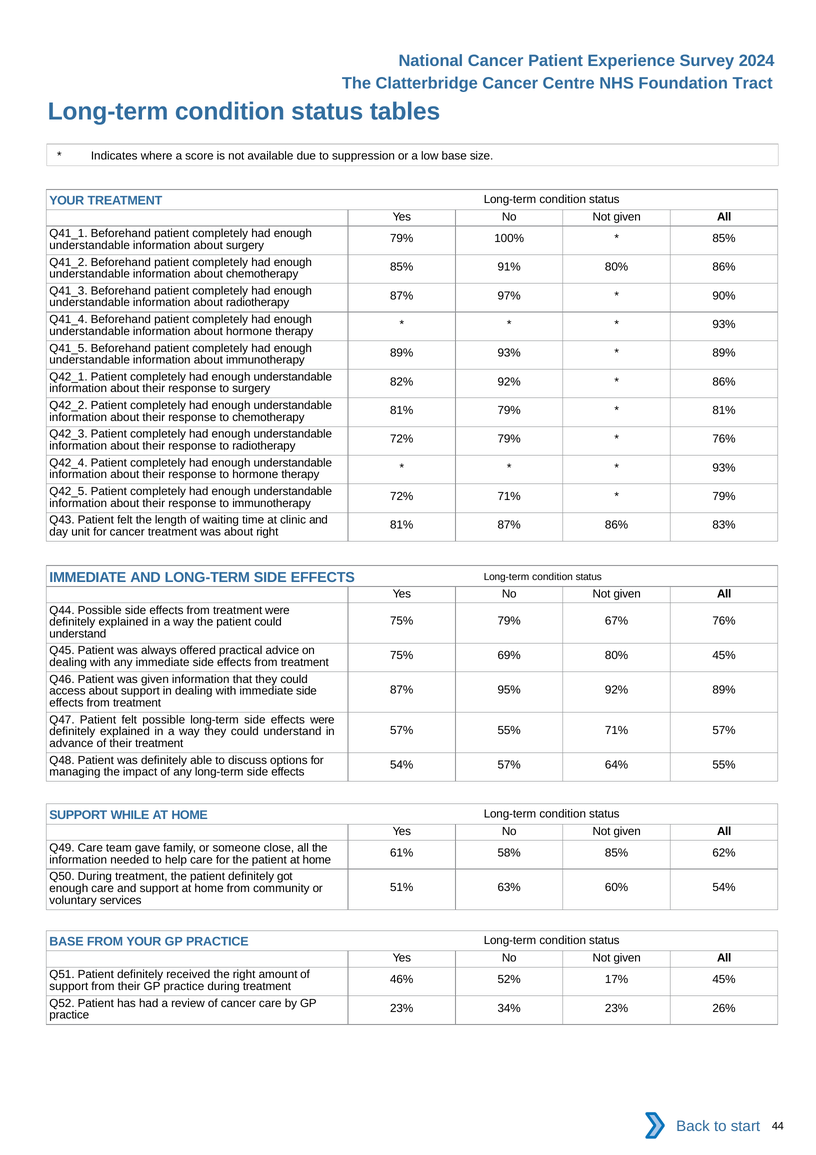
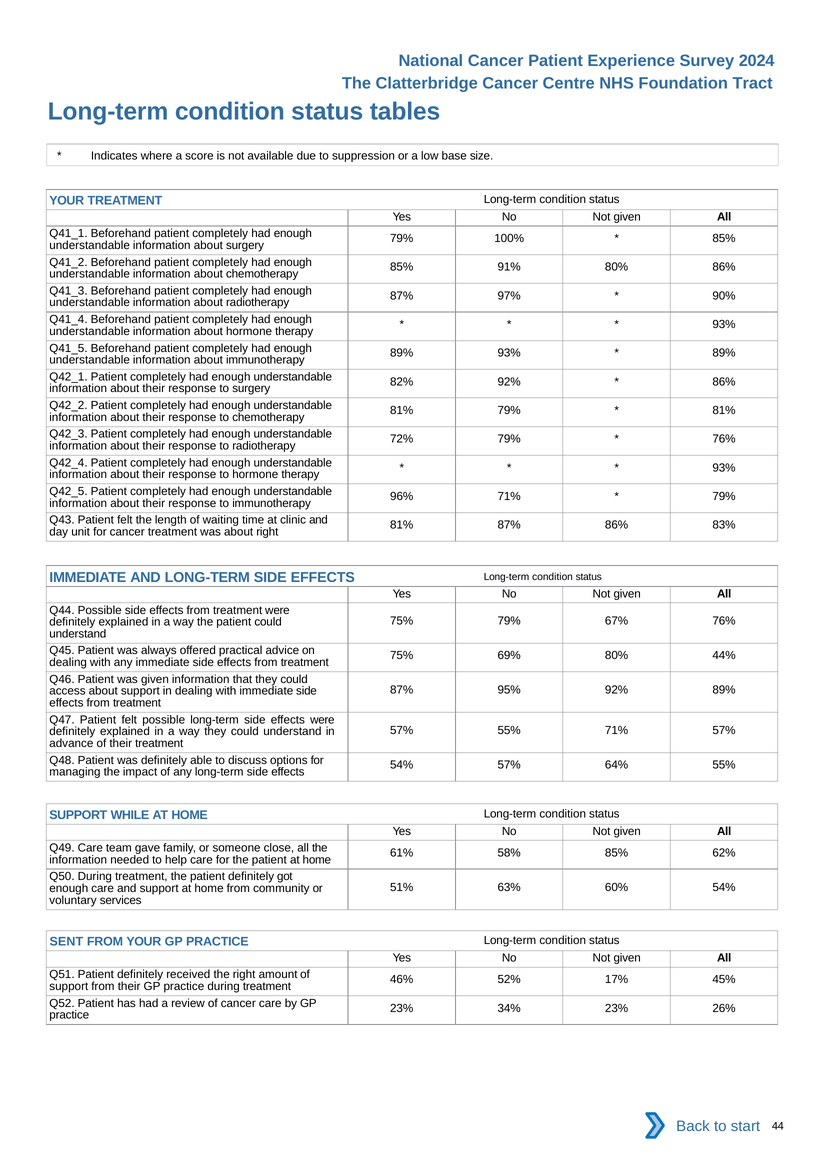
72% at (402, 496): 72% -> 96%
80% 45%: 45% -> 44%
BASE at (66, 941): BASE -> SENT
